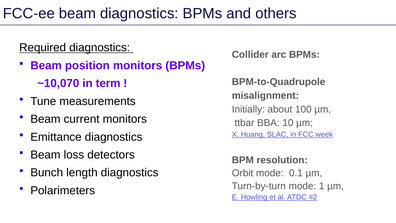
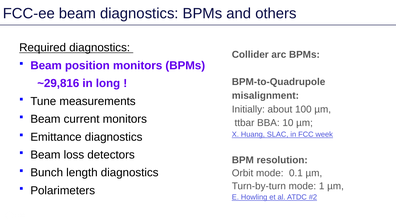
~10,070: ~10,070 -> ~29,816
term: term -> long
